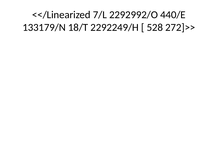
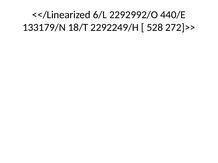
7/L: 7/L -> 6/L
